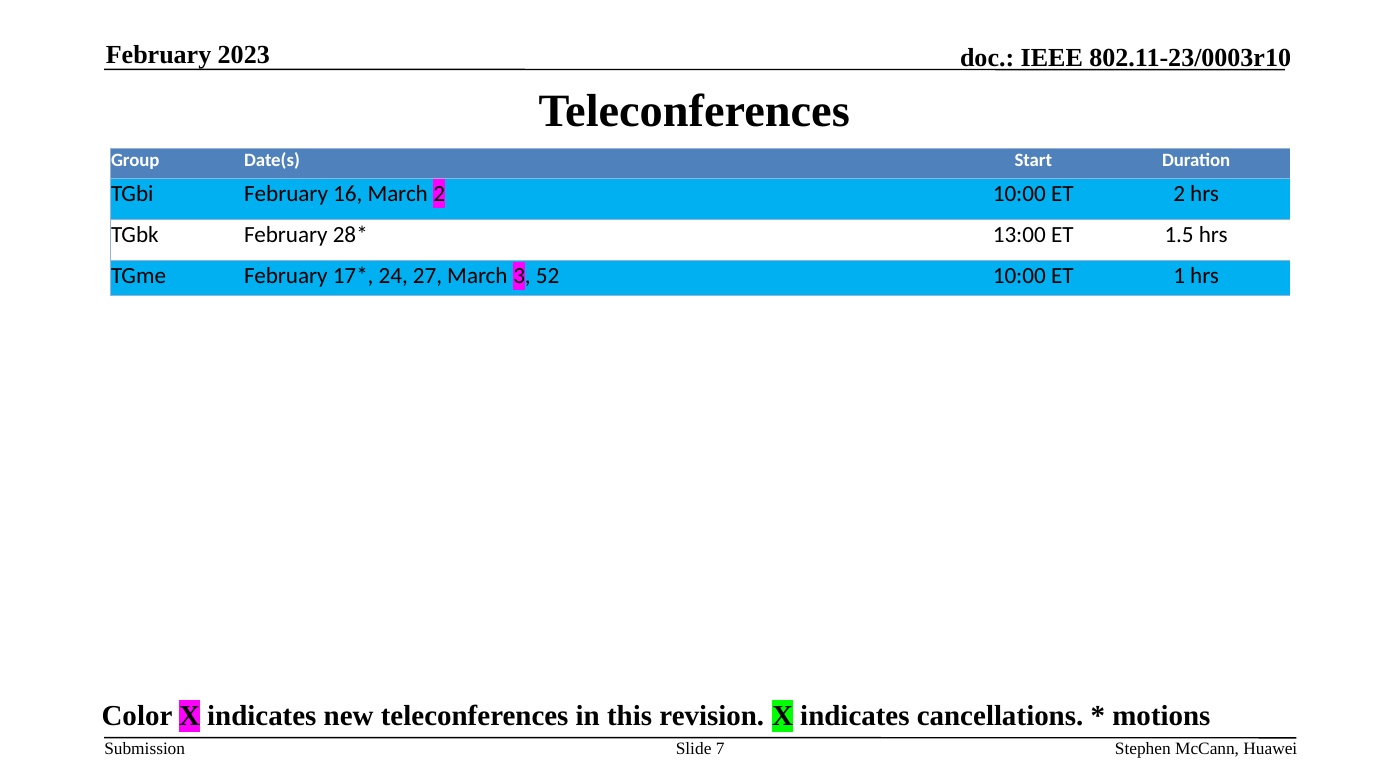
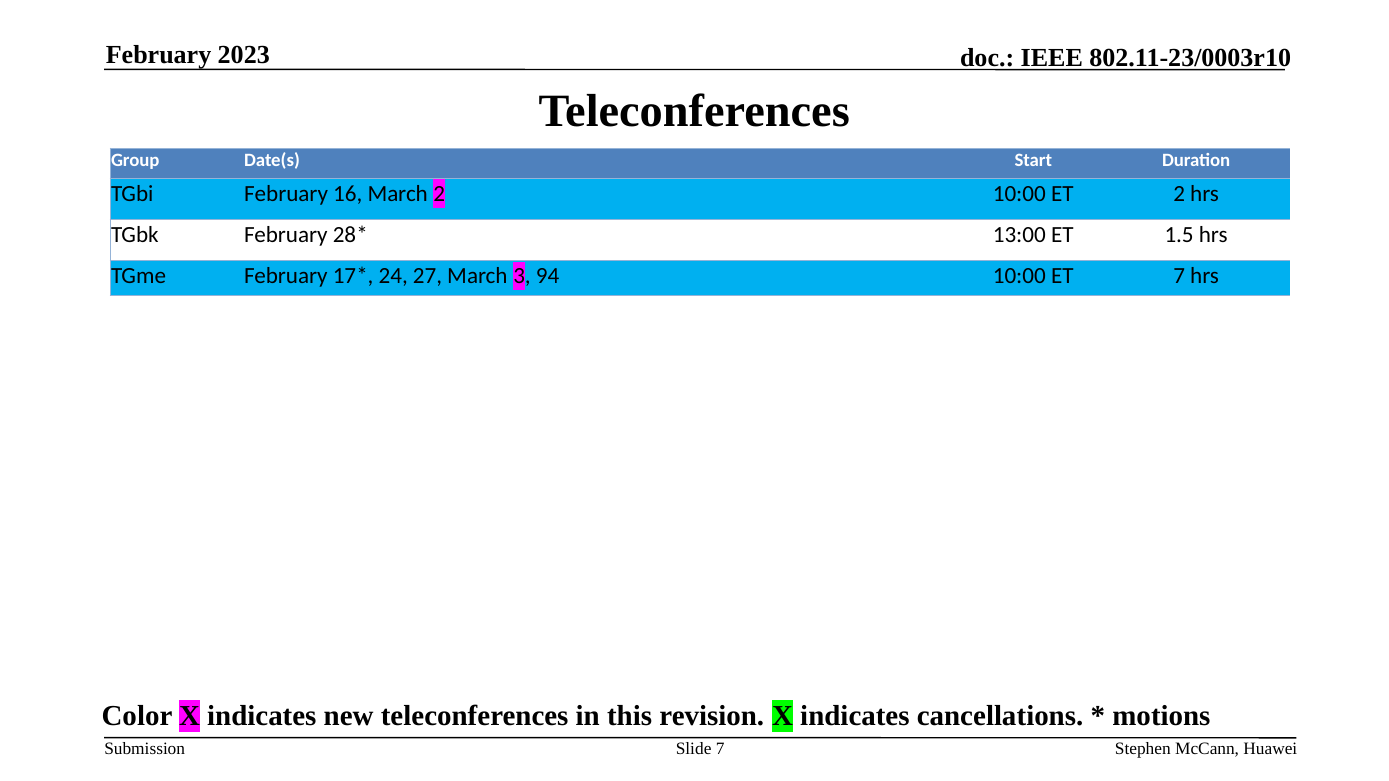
52: 52 -> 94
ET 1: 1 -> 7
